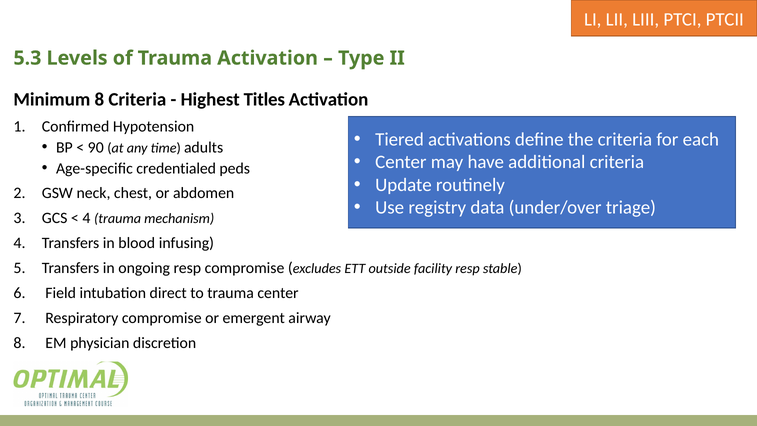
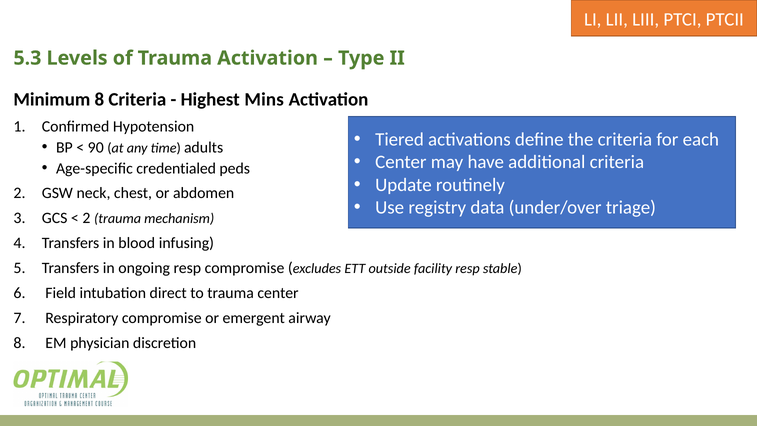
Titles: Titles -> Mins
4 at (86, 218): 4 -> 2
